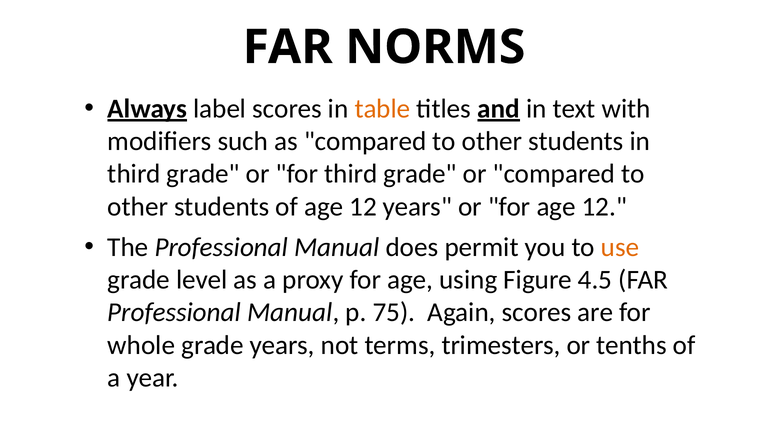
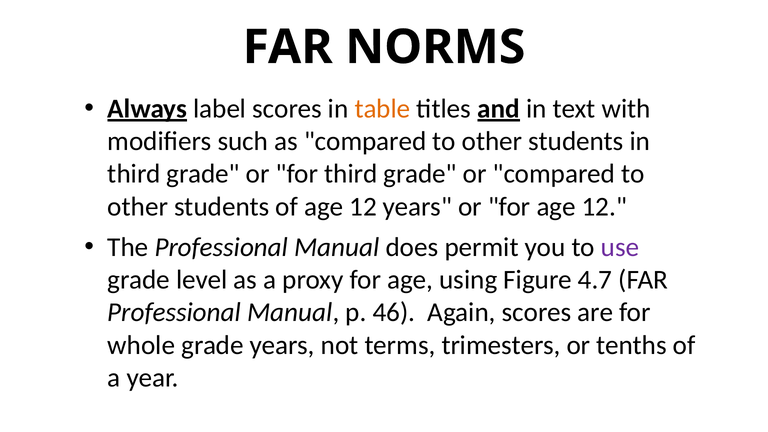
use colour: orange -> purple
4.5: 4.5 -> 4.7
75: 75 -> 46
